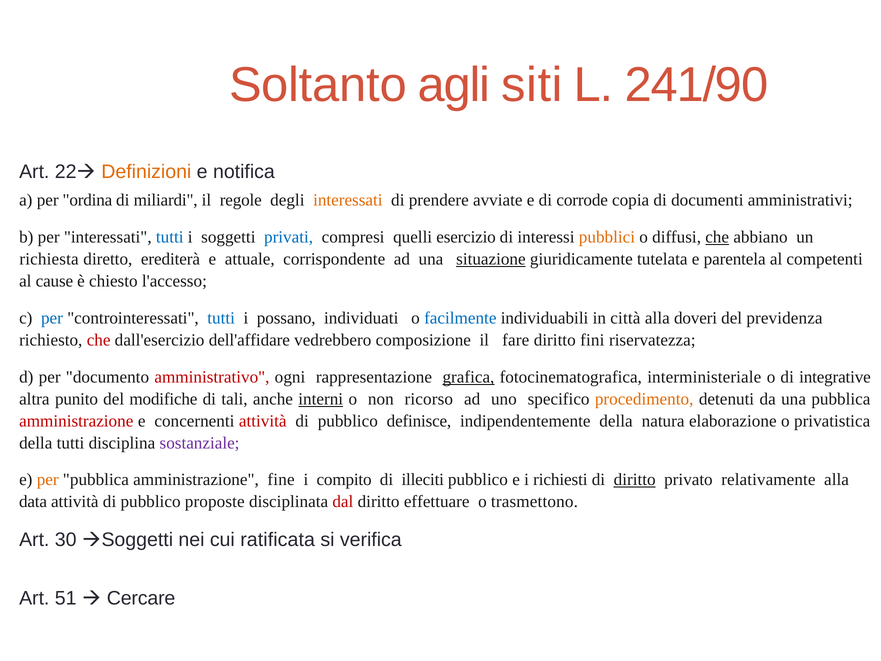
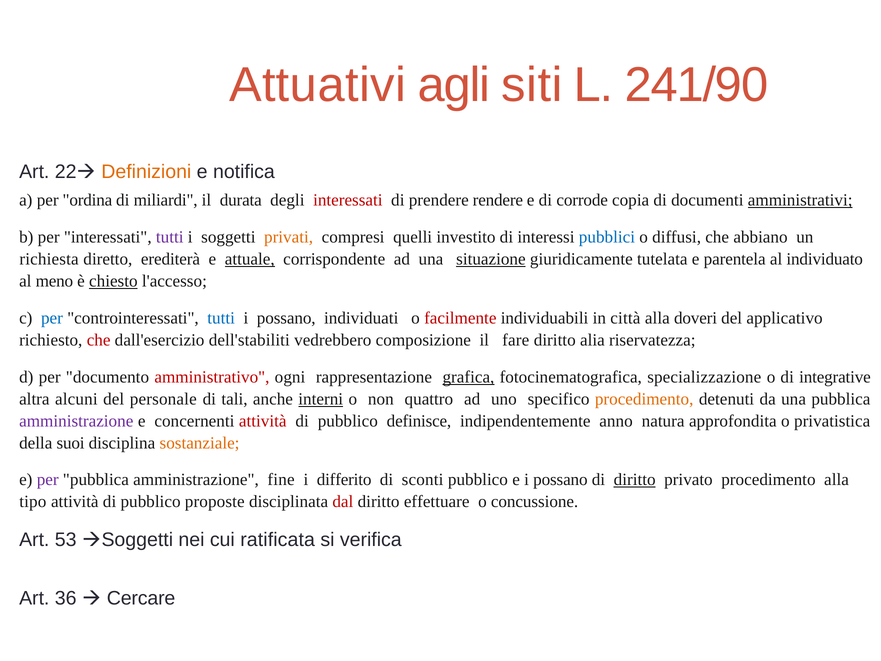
Soltanto: Soltanto -> Attuativi
regole: regole -> durata
interessati at (348, 200) colour: orange -> red
avviate: avviate -> rendere
amministrativi underline: none -> present
tutti at (170, 237) colour: blue -> purple
privati colour: blue -> orange
esercizio: esercizio -> investito
pubblici colour: orange -> blue
che at (717, 237) underline: present -> none
attuale underline: none -> present
competenti: competenti -> individuato
cause: cause -> meno
chiesto underline: none -> present
facilmente colour: blue -> red
previdenza: previdenza -> applicativo
dell'affidare: dell'affidare -> dell'stabiliti
fini: fini -> alia
interministeriale: interministeriale -> specializzazione
punito: punito -> alcuni
modifiche: modifiche -> personale
ricorso: ricorso -> quattro
amministrazione at (76, 421) colour: red -> purple
indipendentemente della: della -> anno
elaborazione: elaborazione -> approfondita
della tutti: tutti -> suoi
sostanziale colour: purple -> orange
per at (48, 480) colour: orange -> purple
compito: compito -> differito
illeciti: illeciti -> sconti
e i richiesti: richiesti -> possano
privato relativamente: relativamente -> procedimento
data: data -> tipo
trasmettono: trasmettono -> concussione
30: 30 -> 53
51: 51 -> 36
